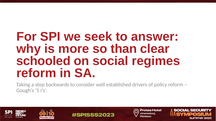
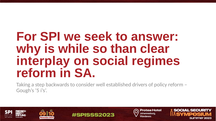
more: more -> while
schooled: schooled -> interplay
